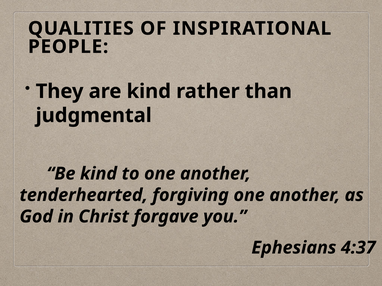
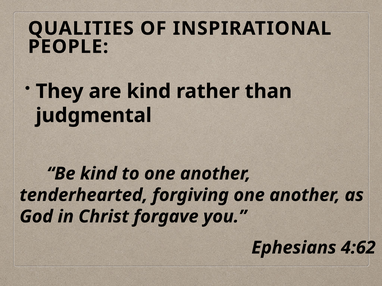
4:37: 4:37 -> 4:62
